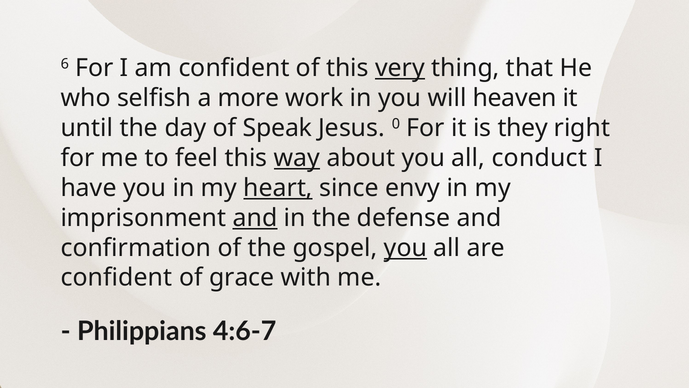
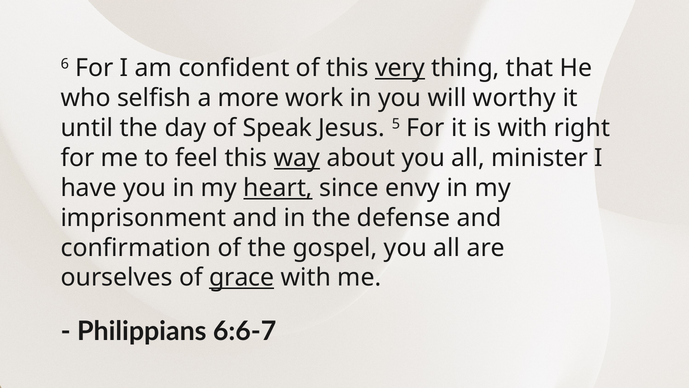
heaven: heaven -> worthy
0: 0 -> 5
is they: they -> with
conduct: conduct -> minister
and at (255, 218) underline: present -> none
you at (405, 248) underline: present -> none
confident at (117, 277): confident -> ourselves
grace underline: none -> present
4:6-7: 4:6-7 -> 6:6-7
